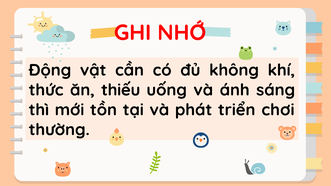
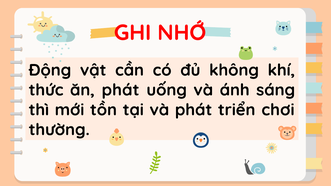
ăn thiếu: thiếu -> phát
